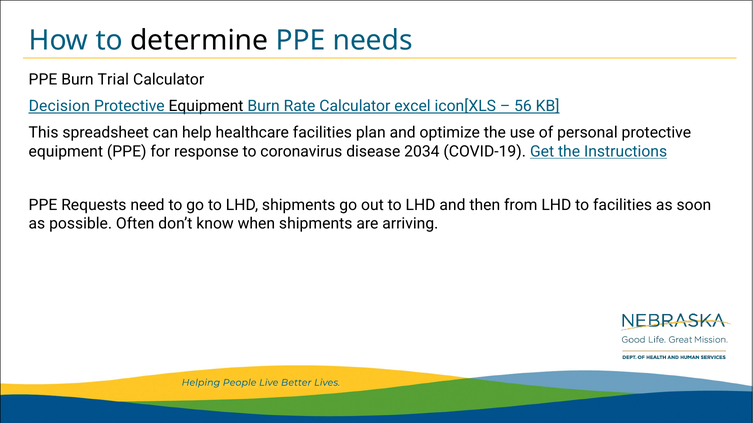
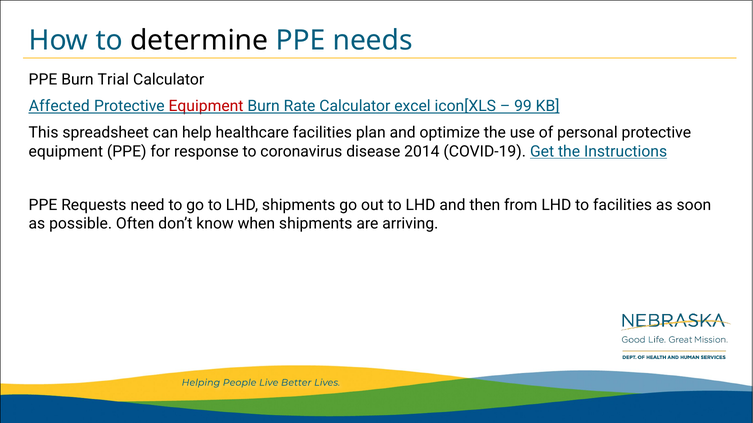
Decision: Decision -> Affected
Equipment at (206, 106) colour: black -> red
56: 56 -> 99
2034: 2034 -> 2014
